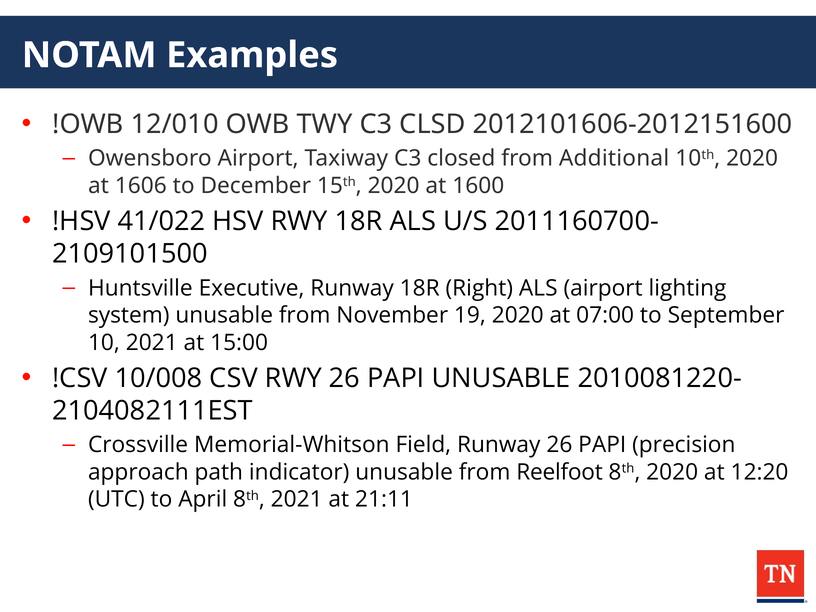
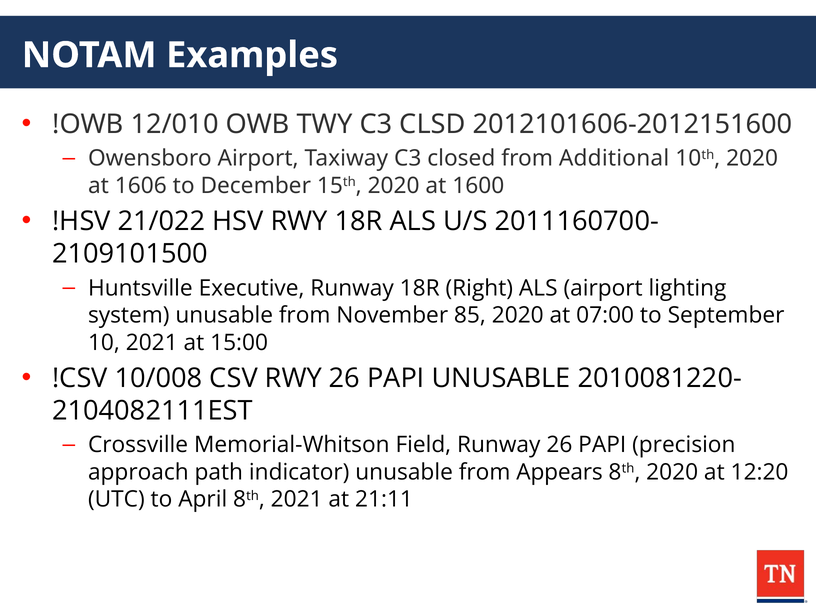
41/022: 41/022 -> 21/022
19: 19 -> 85
Reelfoot: Reelfoot -> Appears
